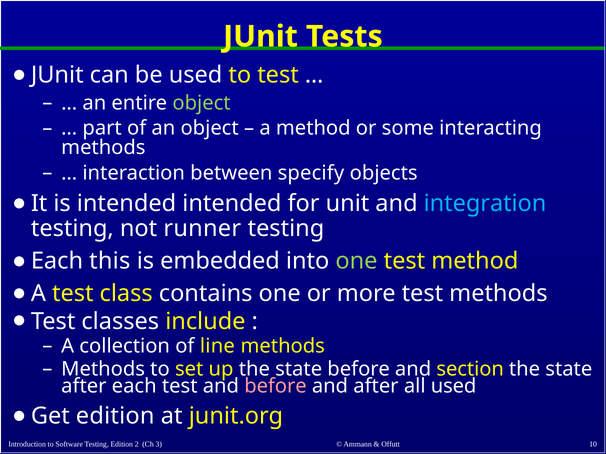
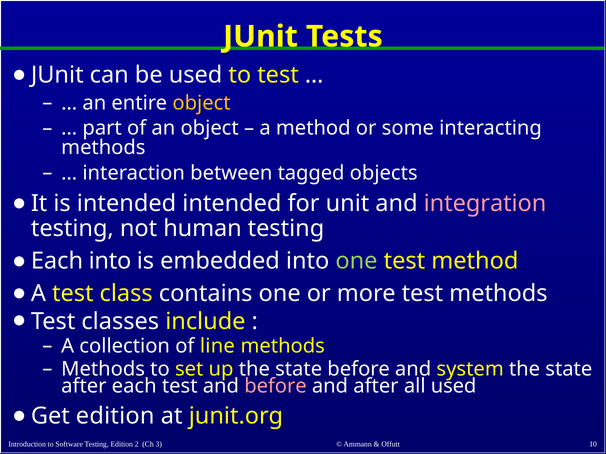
object at (202, 103) colour: light green -> yellow
specify: specify -> tagged
integration colour: light blue -> pink
runner: runner -> human
Each this: this -> into
section: section -> system
